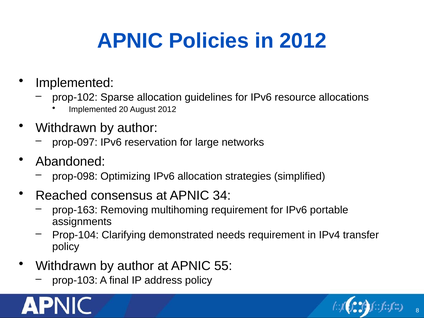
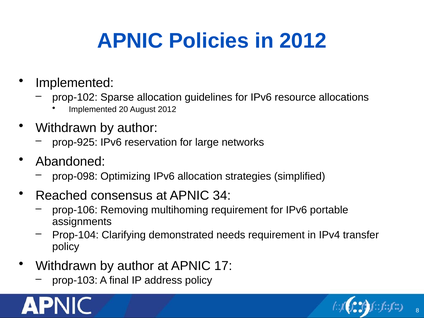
prop-097: prop-097 -> prop-925
prop-163: prop-163 -> prop-106
55: 55 -> 17
